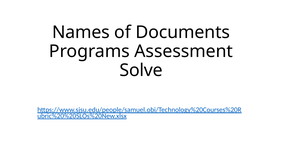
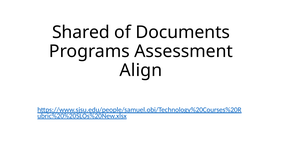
Names: Names -> Shared
Solve: Solve -> Align
